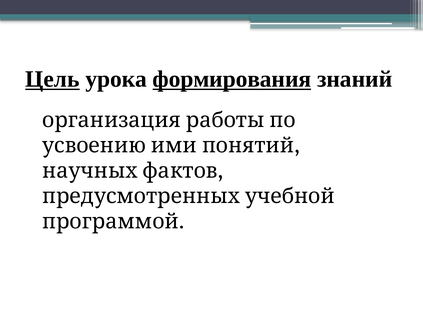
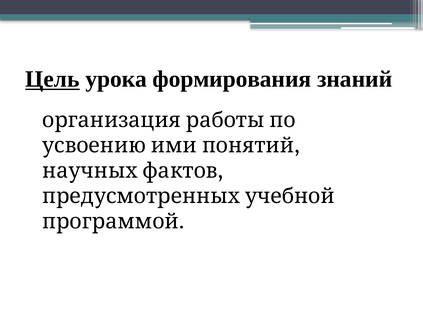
формирования underline: present -> none
